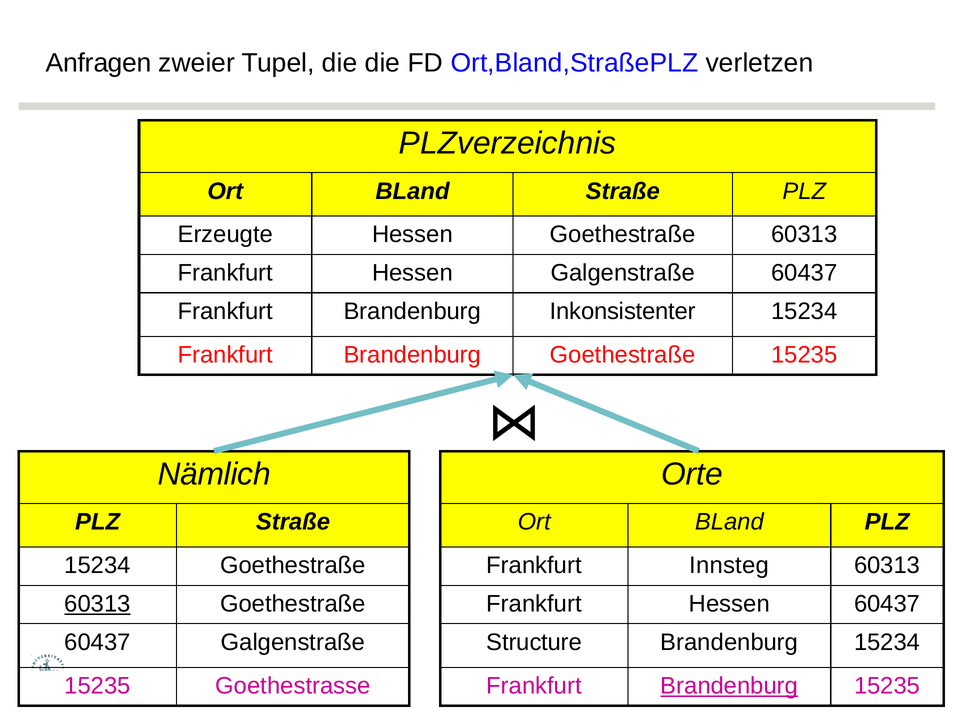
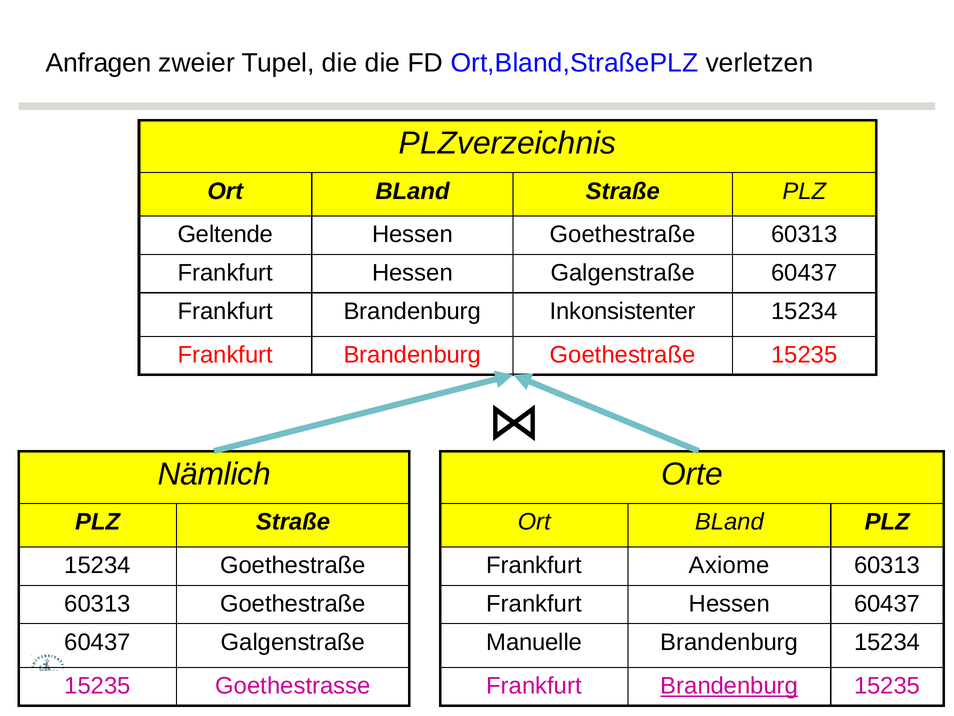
Erzeugte: Erzeugte -> Geltende
Innsteg: Innsteg -> Axiome
60313 at (98, 603) underline: present -> none
Structure: Structure -> Manuelle
